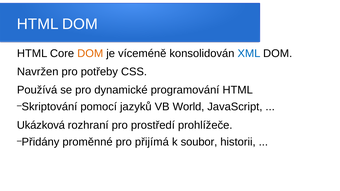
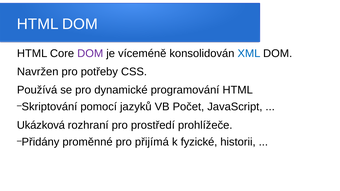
DOM at (90, 54) colour: orange -> purple
World: World -> Počet
soubor: soubor -> fyzické
